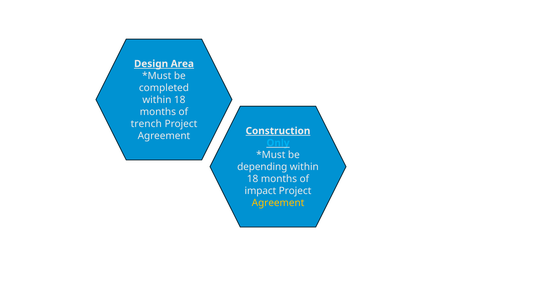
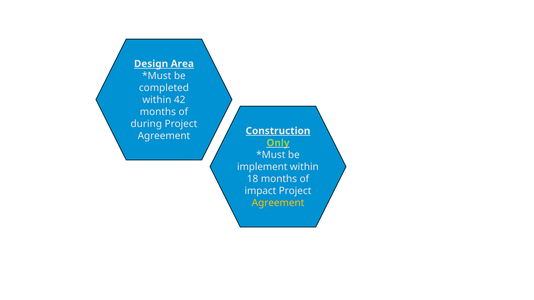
18 at (180, 100): 18 -> 42
trench: trench -> during
Only colour: light blue -> light green
depending: depending -> implement
